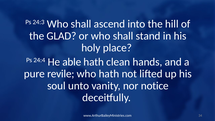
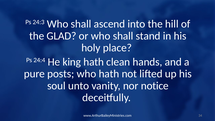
able: able -> king
revile: revile -> posts
